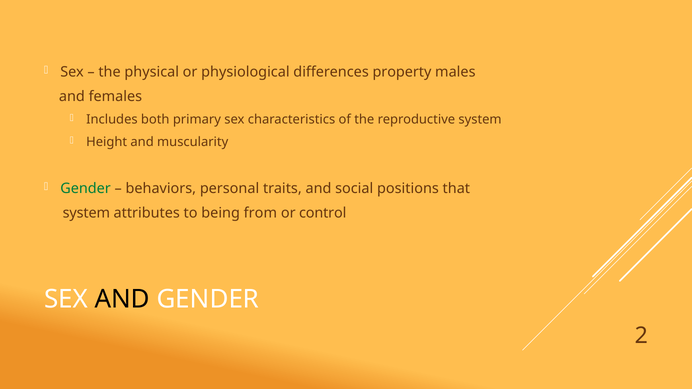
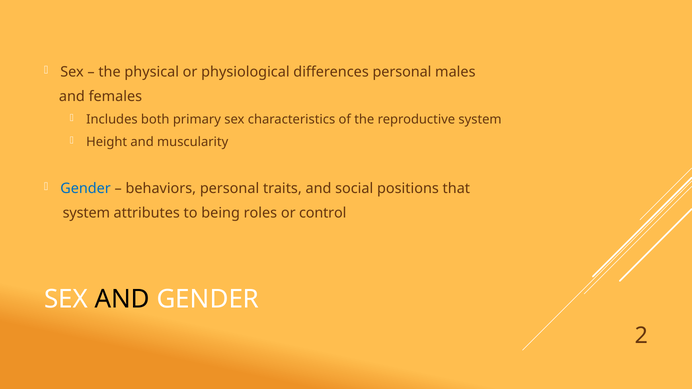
differences property: property -> personal
Gender at (86, 189) colour: green -> blue
from: from -> roles
